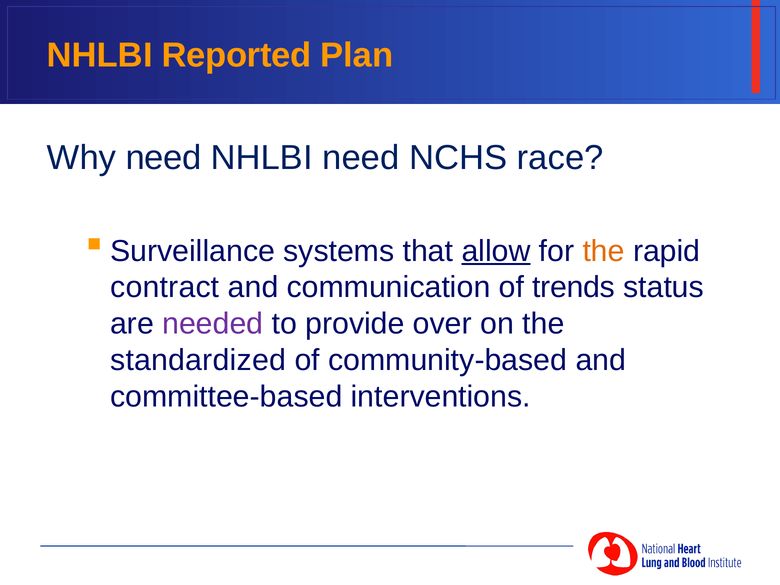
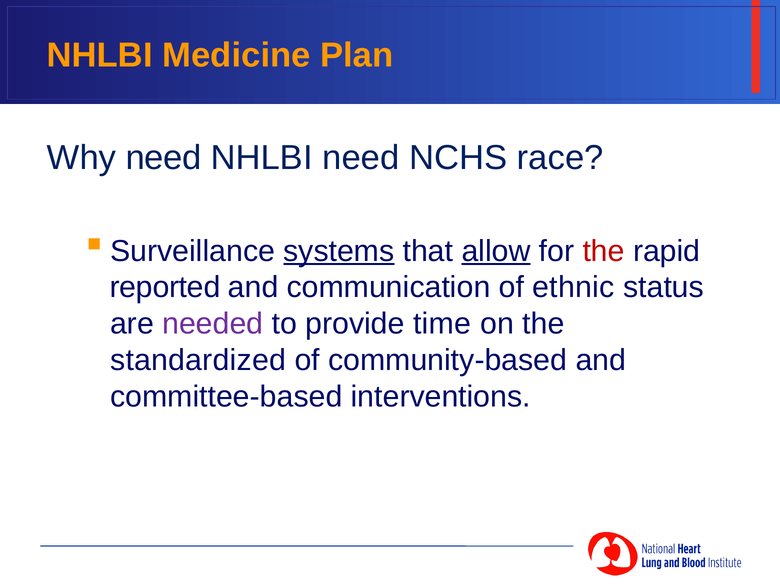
Reported: Reported -> Medicine
systems underline: none -> present
the at (604, 251) colour: orange -> red
contract: contract -> reported
trends: trends -> ethnic
over: over -> time
